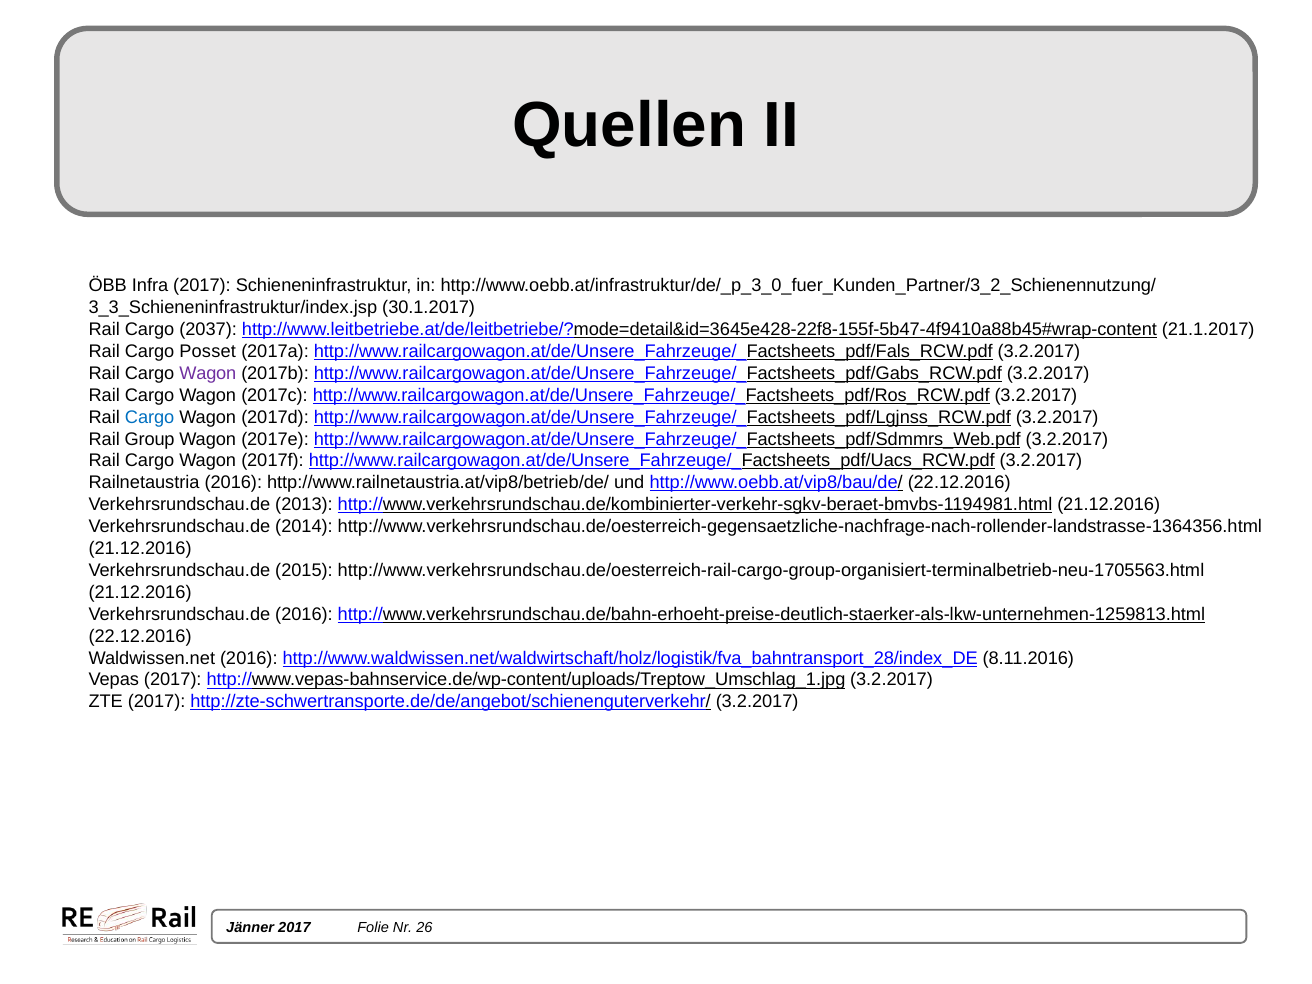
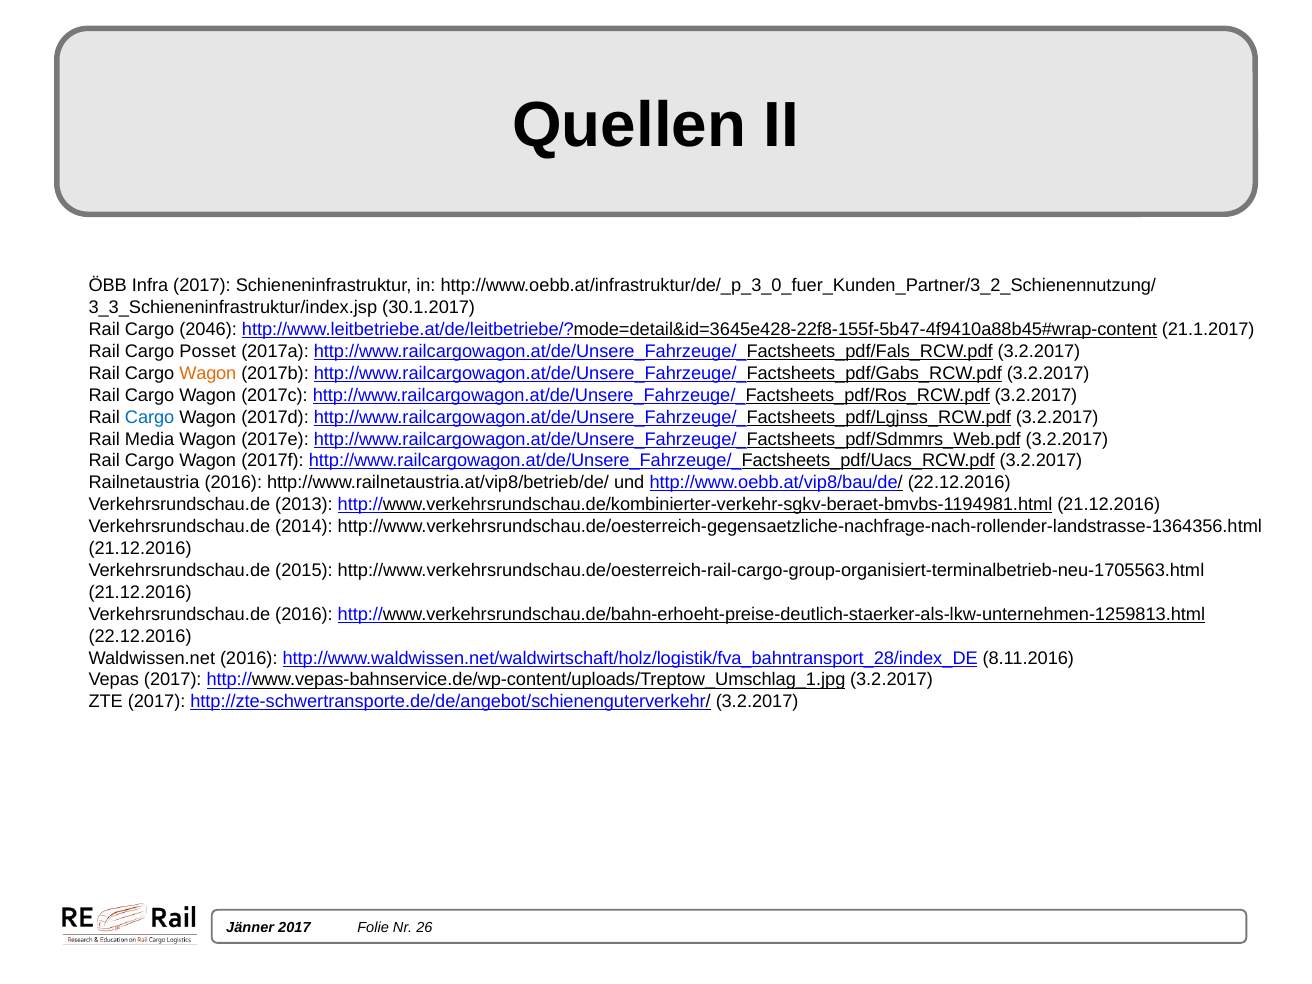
2037: 2037 -> 2046
Wagon at (208, 373) colour: purple -> orange
Group: Group -> Media
